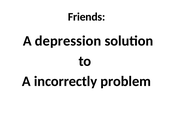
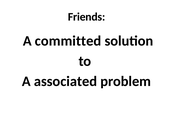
depression: depression -> committed
incorrectly: incorrectly -> associated
